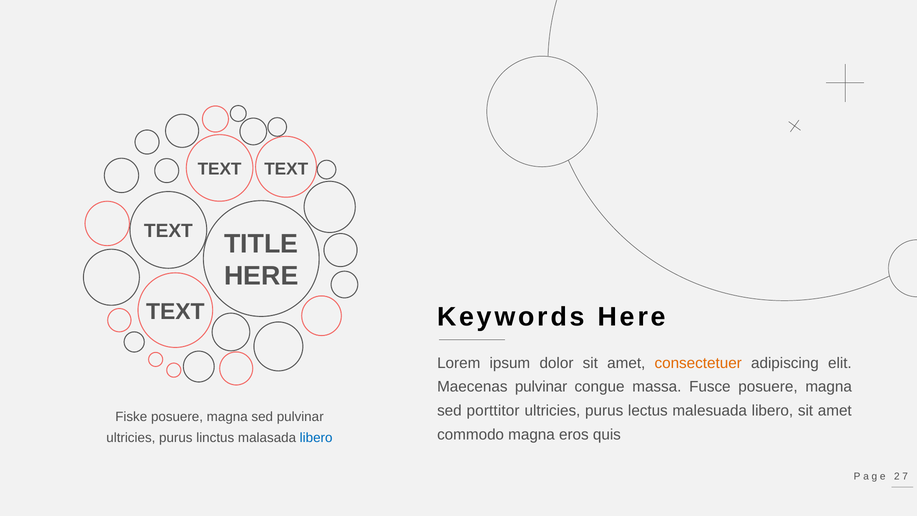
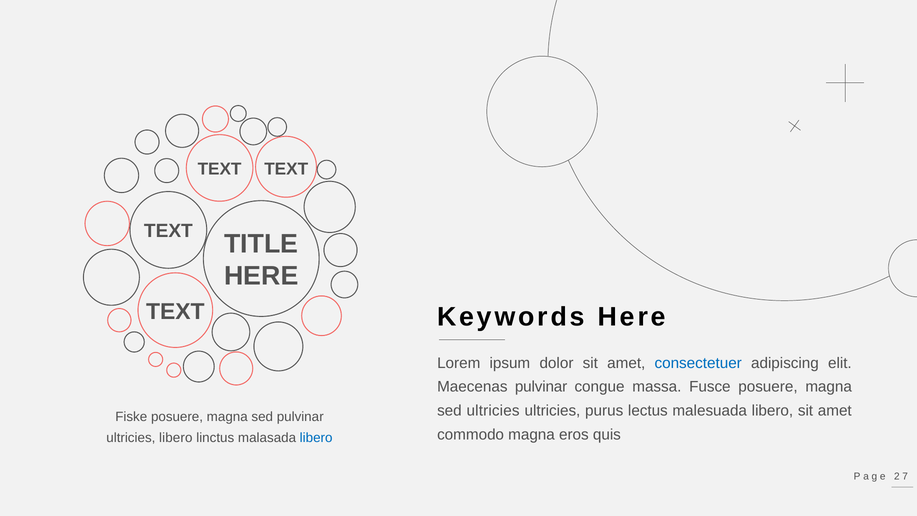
consectetuer colour: orange -> blue
sed porttitor: porttitor -> ultricies
purus at (176, 438): purus -> libero
